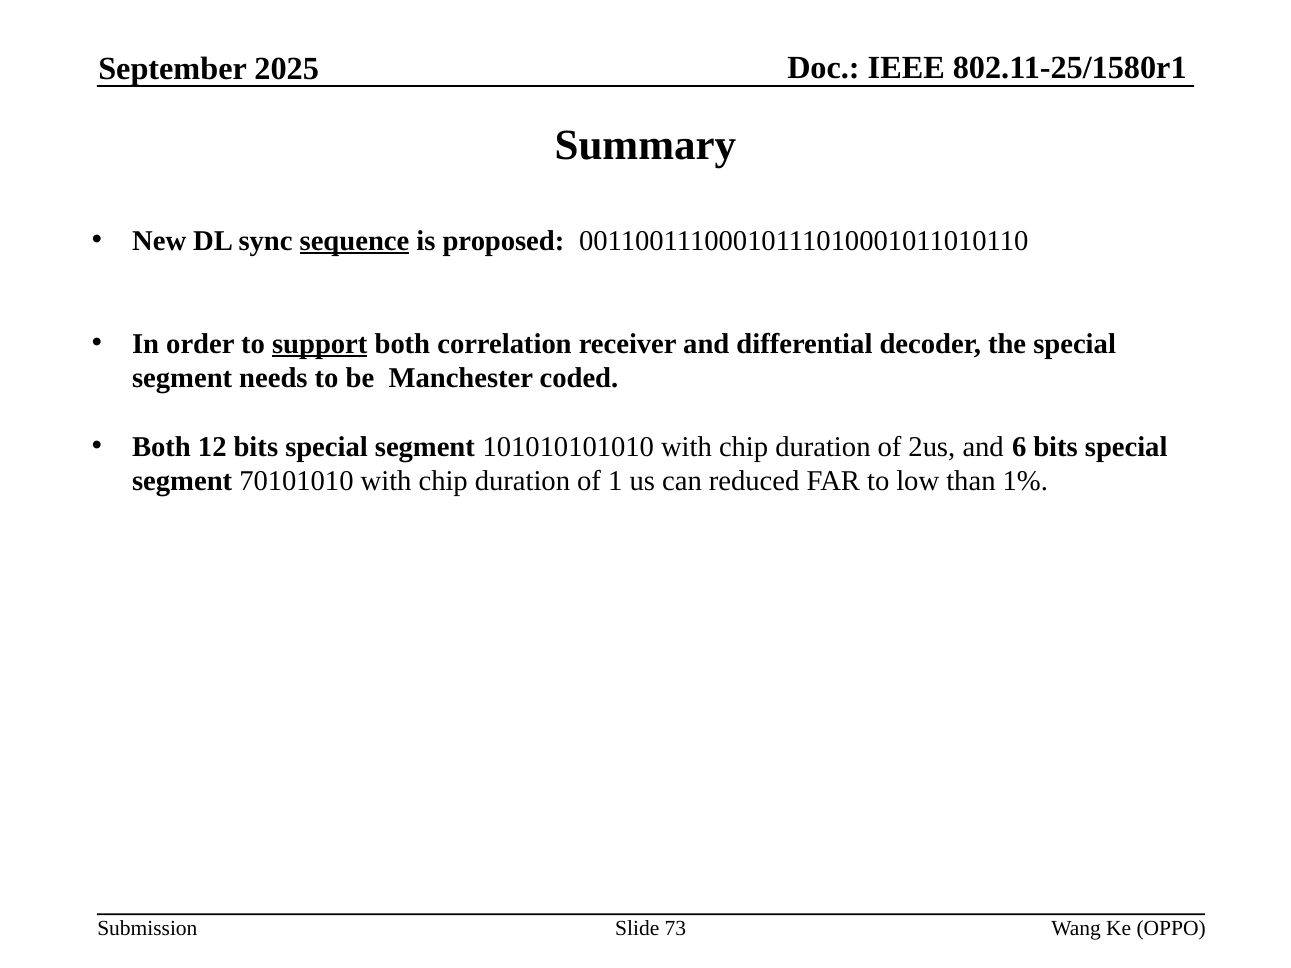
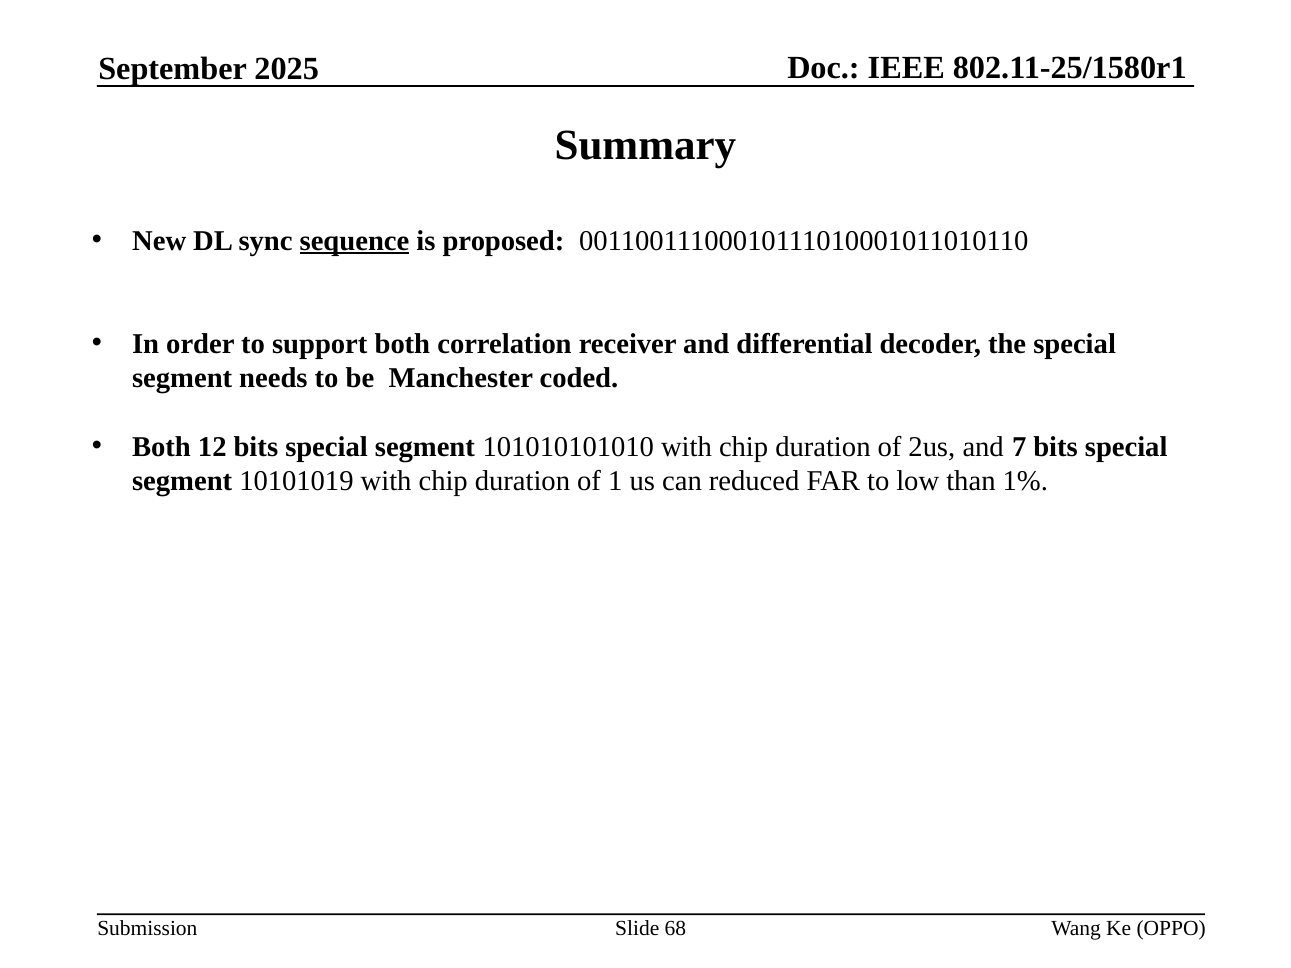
support underline: present -> none
6: 6 -> 7
70101010: 70101010 -> 10101019
73: 73 -> 68
